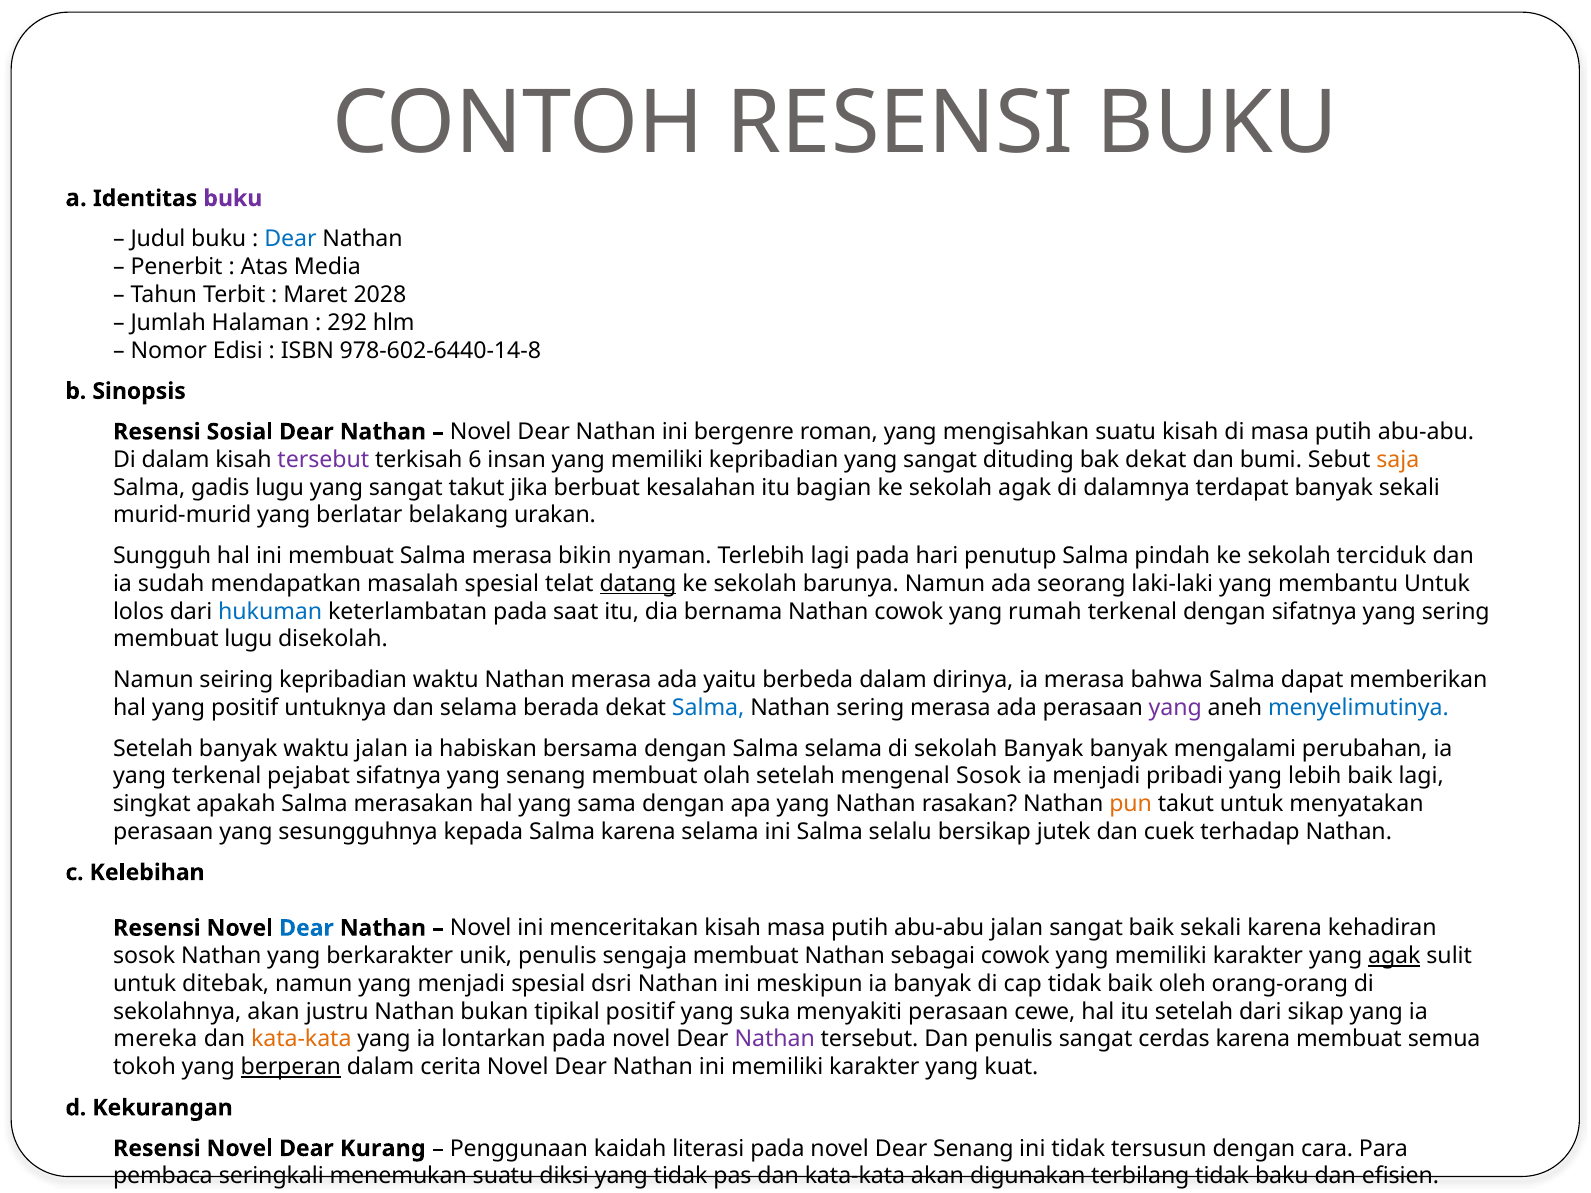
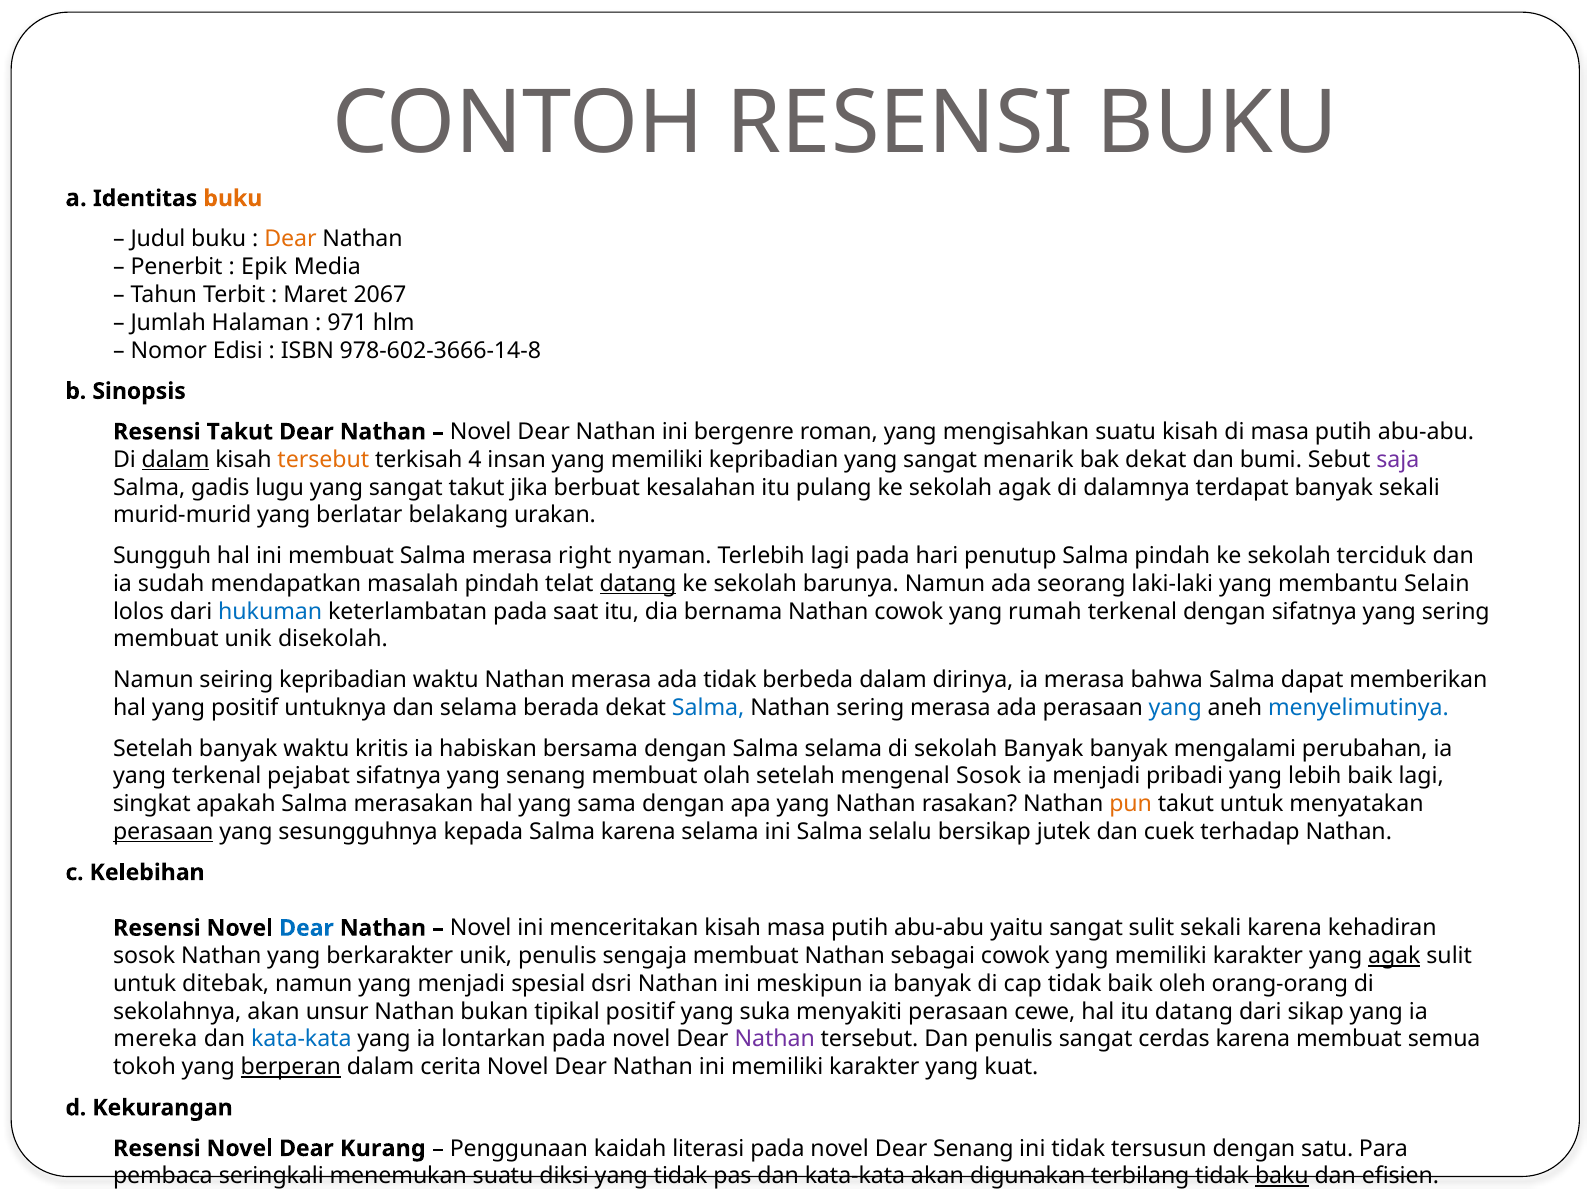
buku at (233, 198) colour: purple -> orange
Dear at (290, 239) colour: blue -> orange
Atas: Atas -> Epik
2028: 2028 -> 2067
292: 292 -> 971
978-602-6440-14-8: 978-602-6440-14-8 -> 978-602-3666-14-8
Resensi Sosial: Sosial -> Takut
dalam at (176, 460) underline: none -> present
tersebut at (323, 460) colour: purple -> orange
6: 6 -> 4
dituding: dituding -> menarik
saja colour: orange -> purple
bagian: bagian -> pulang
bikin: bikin -> right
masalah spesial: spesial -> pindah
membantu Untuk: Untuk -> Selain
membuat lugu: lugu -> unik
ada yaitu: yaitu -> tidak
yang at (1175, 708) colour: purple -> blue
waktu jalan: jalan -> kritis
perasaan at (163, 832) underline: none -> present
abu-abu jalan: jalan -> yaitu
sangat baik: baik -> sulit
justru: justru -> unsur
itu setelah: setelah -> datang
kata-kata at (301, 1040) colour: orange -> blue
cara: cara -> satu
baku underline: none -> present
